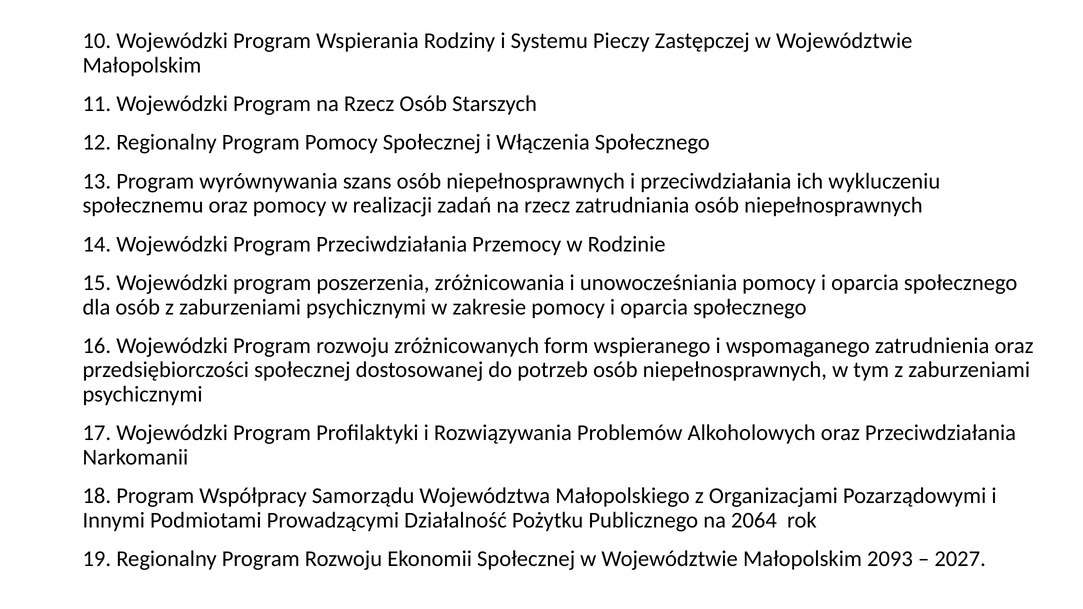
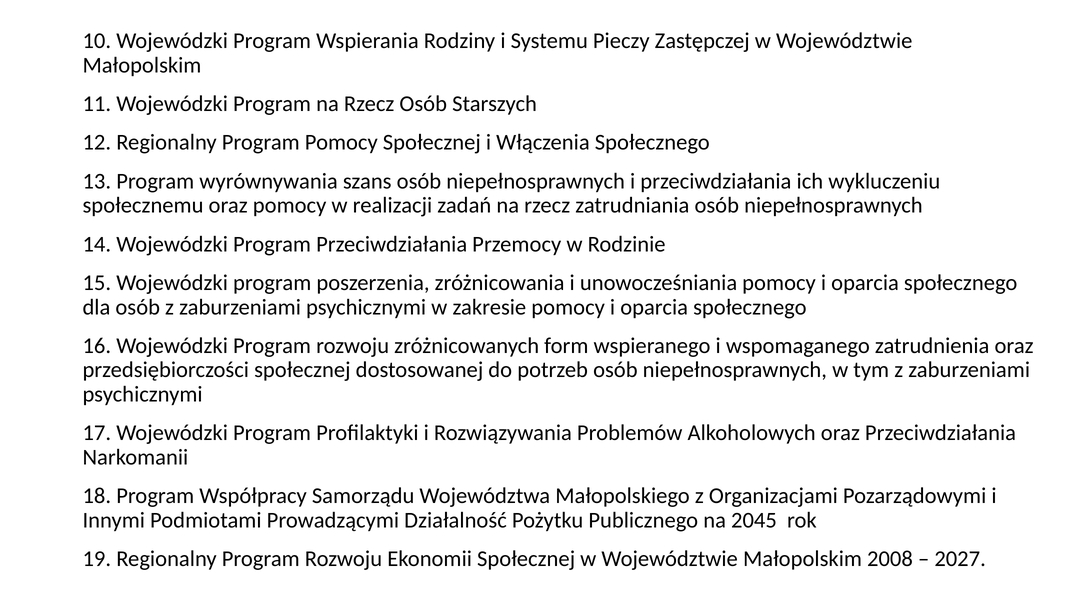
2064: 2064 -> 2045
2093: 2093 -> 2008
